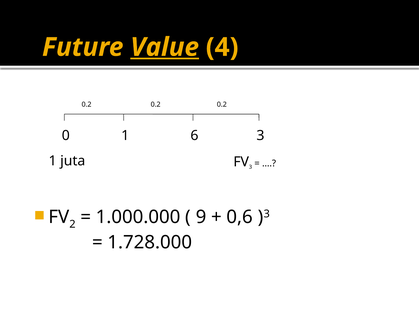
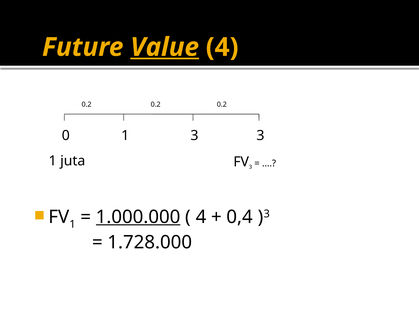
1 6: 6 -> 3
2 at (72, 224): 2 -> 1
1.000.000 underline: none -> present
9 at (201, 217): 9 -> 4
0,6: 0,6 -> 0,4
